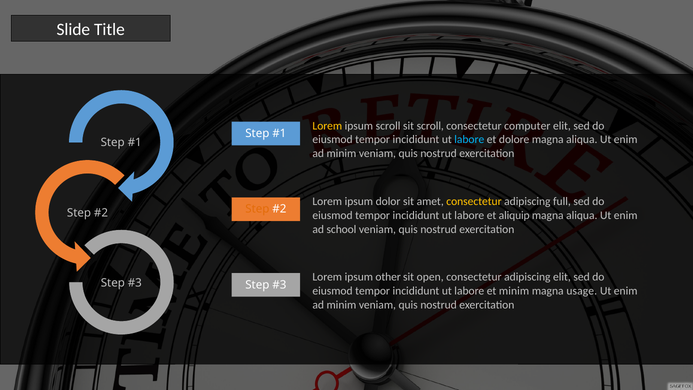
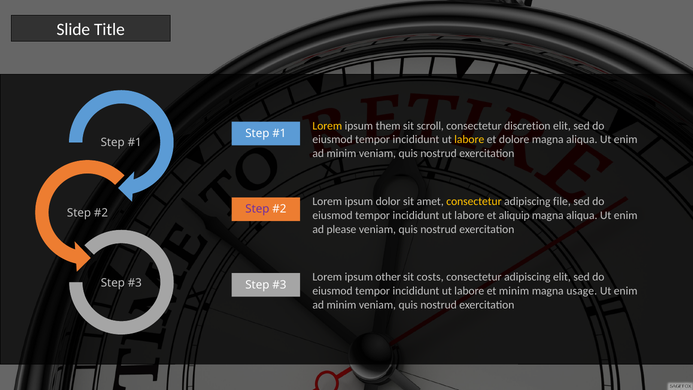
ipsum scroll: scroll -> them
computer: computer -> discretion
labore at (469, 140) colour: light blue -> yellow
full: full -> file
Step at (257, 209) colour: orange -> purple
school: school -> please
open: open -> costs
